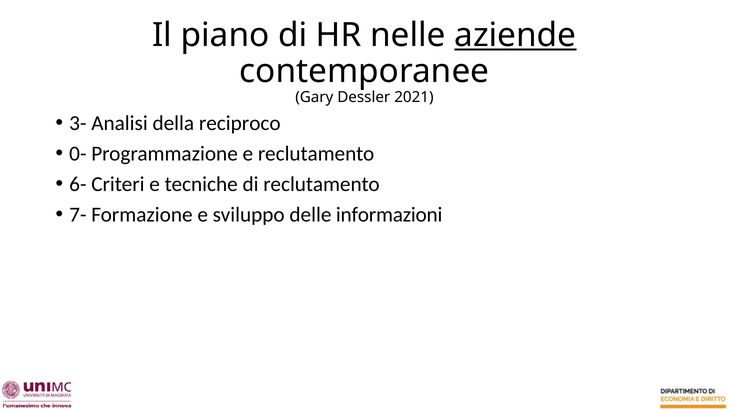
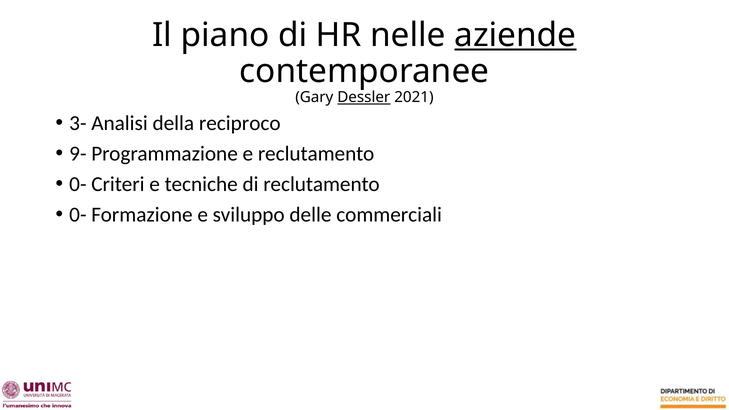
Dessler underline: none -> present
0-: 0- -> 9-
6- at (78, 184): 6- -> 0-
7- at (78, 215): 7- -> 0-
informazioni: informazioni -> commerciali
